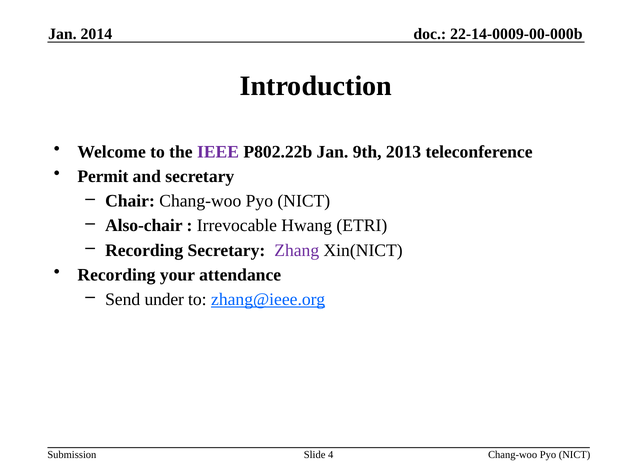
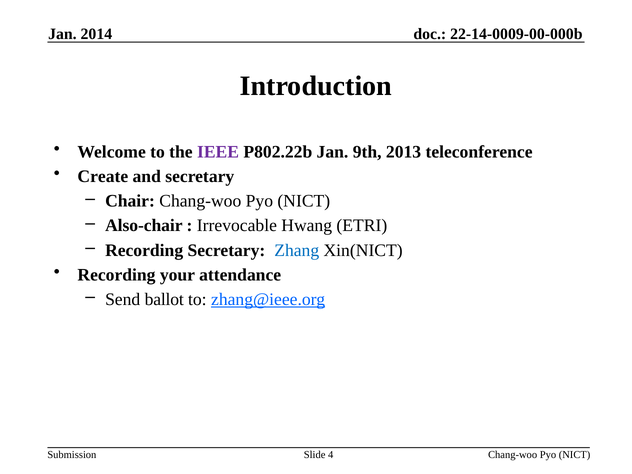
Permit: Permit -> Create
Zhang colour: purple -> blue
under: under -> ballot
